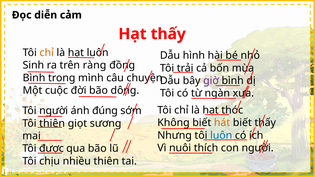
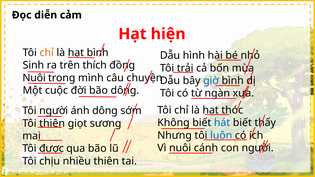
Hạt thấy: thấy -> hiện
hạt luôn: luôn -> bình
ràng: ràng -> thích
Bình at (34, 78): Bình -> Nuôi
giờ colour: purple -> blue
ánh đúng: đúng -> dông
hát colour: orange -> blue
thích: thích -> cánh
